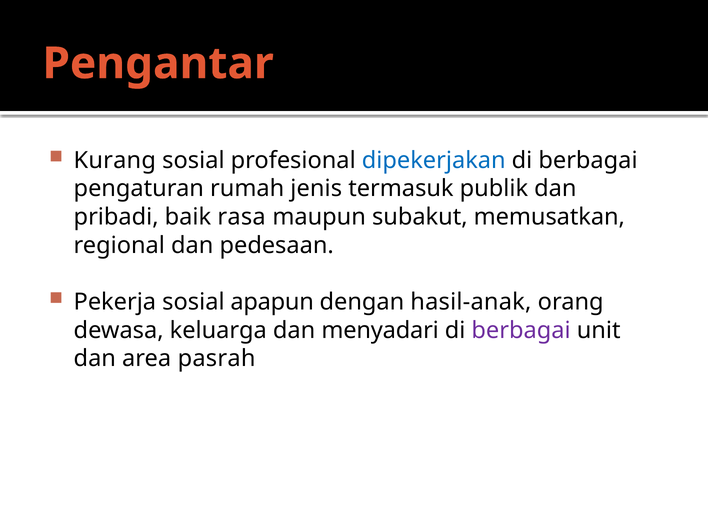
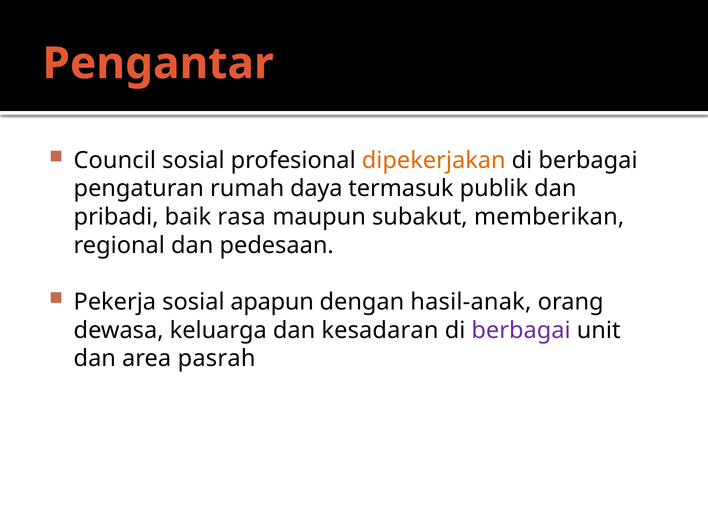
Kurang: Kurang -> Council
dipekerjakan colour: blue -> orange
jenis: jenis -> daya
memusatkan: memusatkan -> memberikan
menyadari: menyadari -> kesadaran
